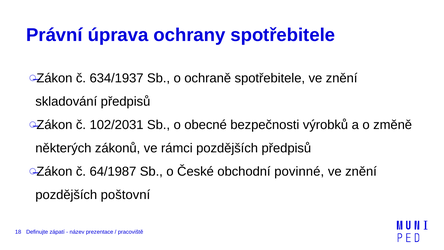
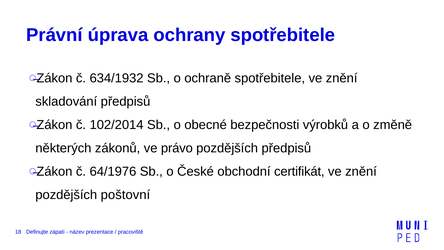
634/1937: 634/1937 -> 634/1932
102/2031: 102/2031 -> 102/2014
rámci: rámci -> právo
64/1987: 64/1987 -> 64/1976
povinné: povinné -> certifikát
